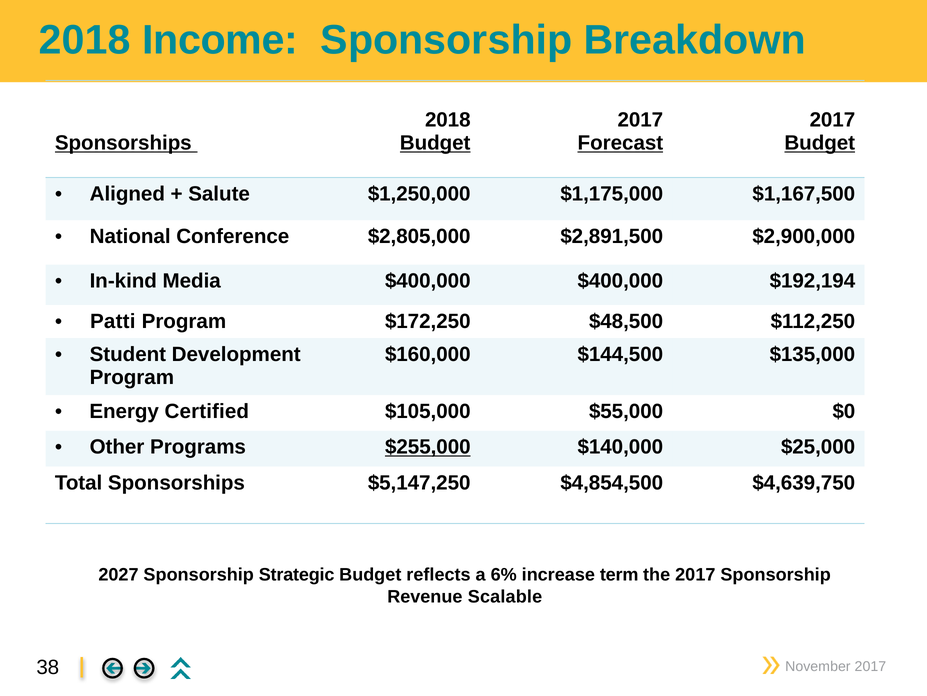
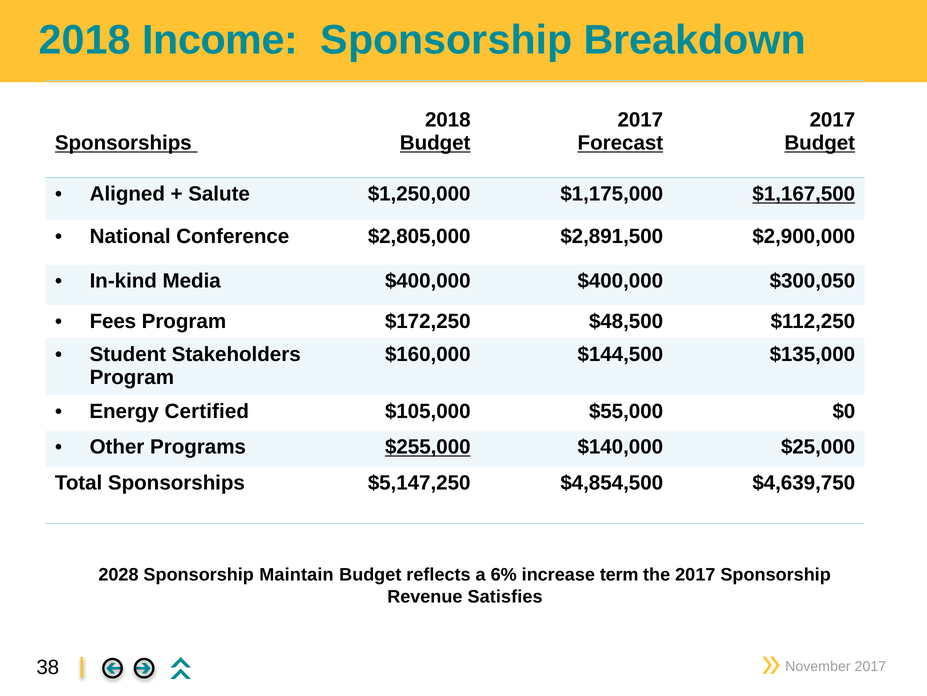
$1,167,500 underline: none -> present
$192,194: $192,194 -> $300,050
Patti: Patti -> Fees
Development: Development -> Stakeholders
2027: 2027 -> 2028
Strategic: Strategic -> Maintain
Scalable: Scalable -> Satisfies
